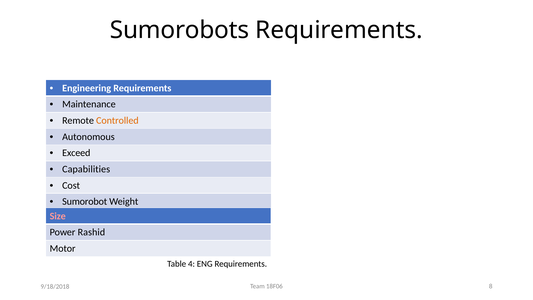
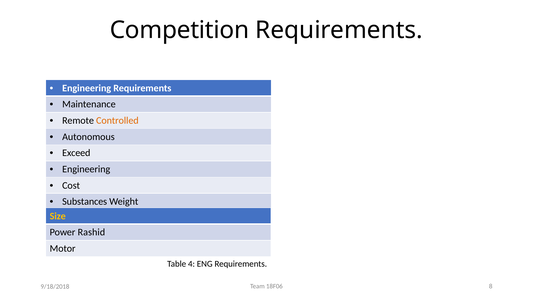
Sumorobots: Sumorobots -> Competition
Capabilities at (86, 169): Capabilities -> Engineering
Sumorobot: Sumorobot -> Substances
Size colour: pink -> yellow
